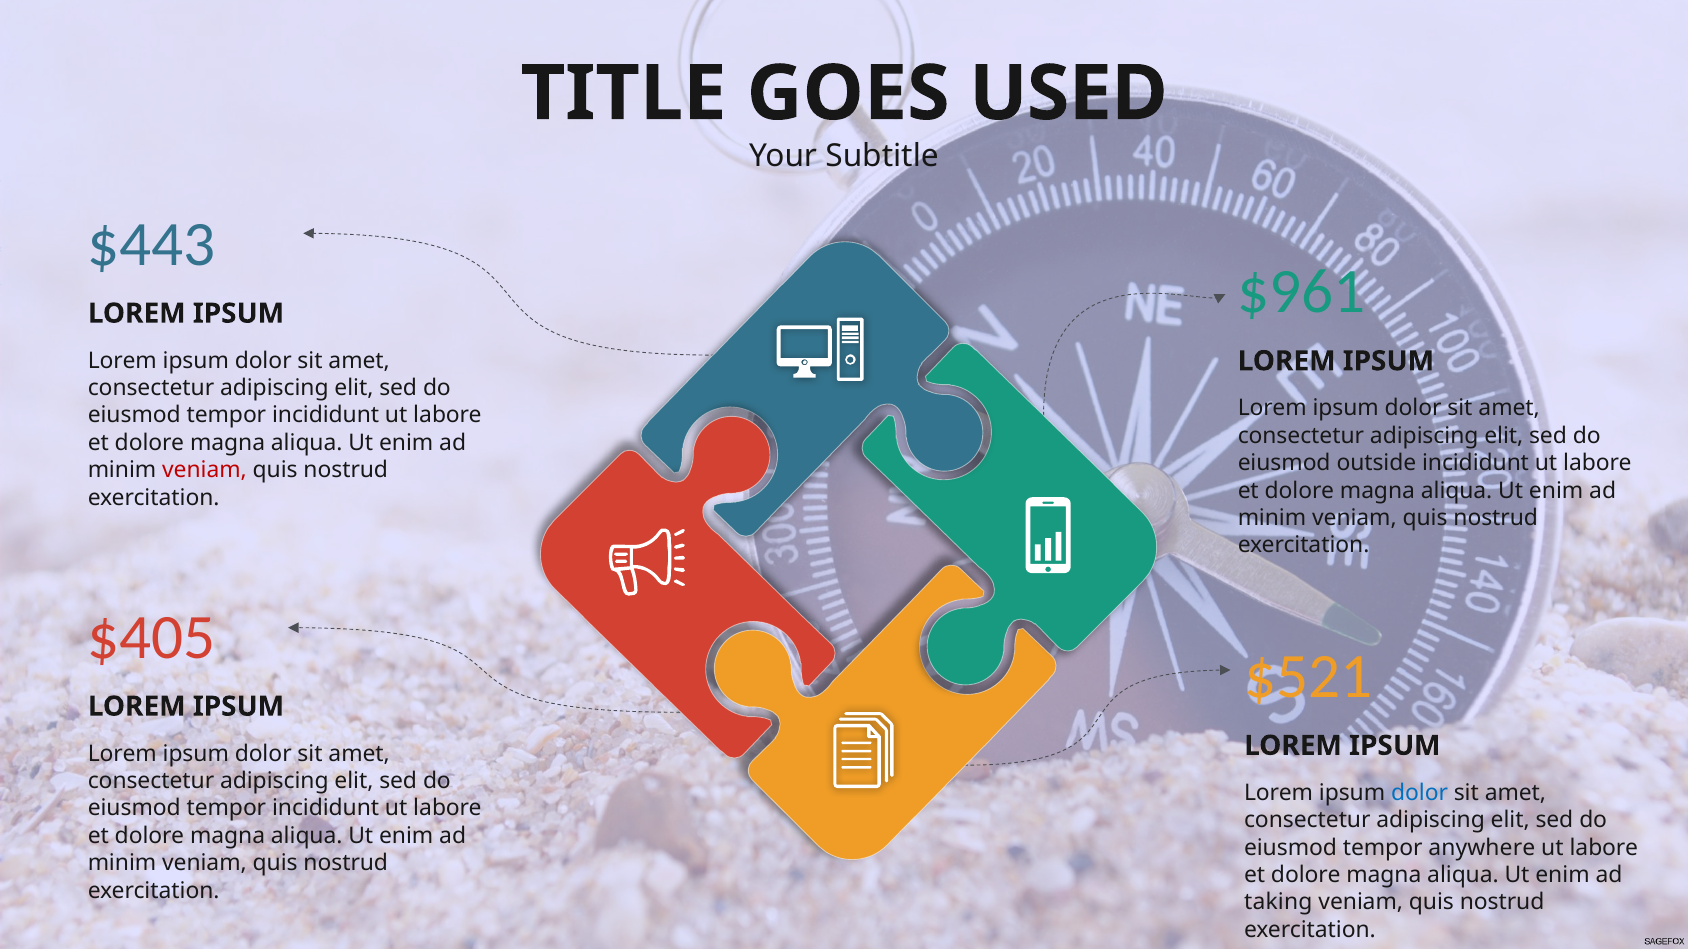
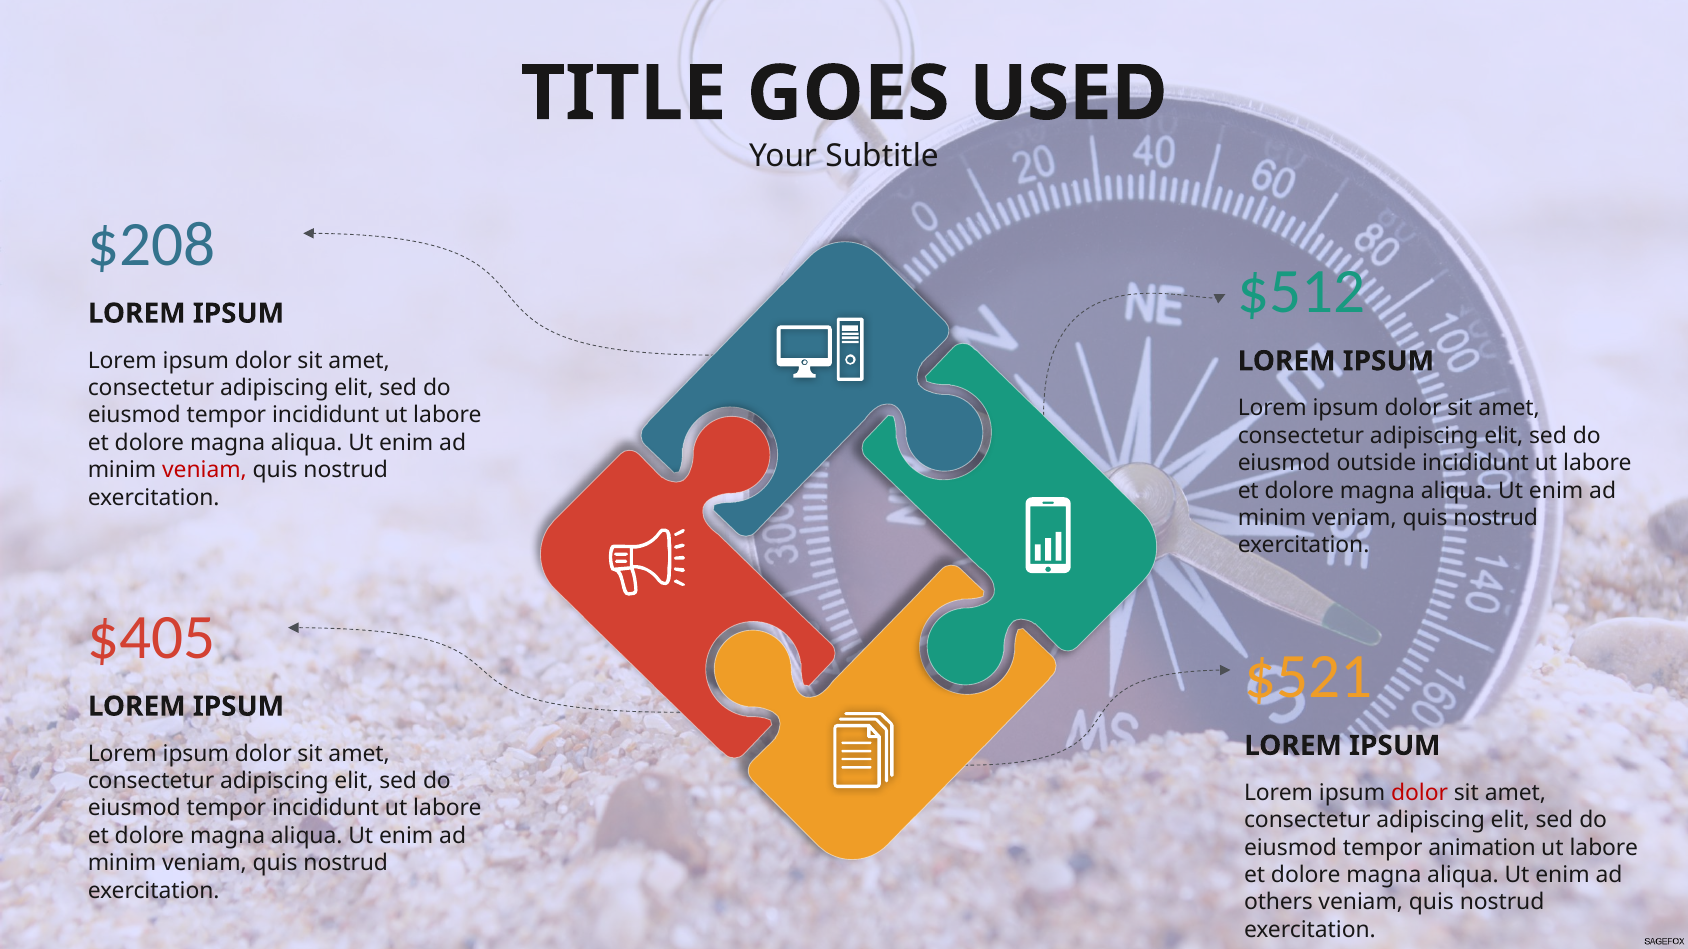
$443: $443 -> $208
$961: $961 -> $512
dolor at (1420, 793) colour: blue -> red
anywhere: anywhere -> animation
taking: taking -> others
